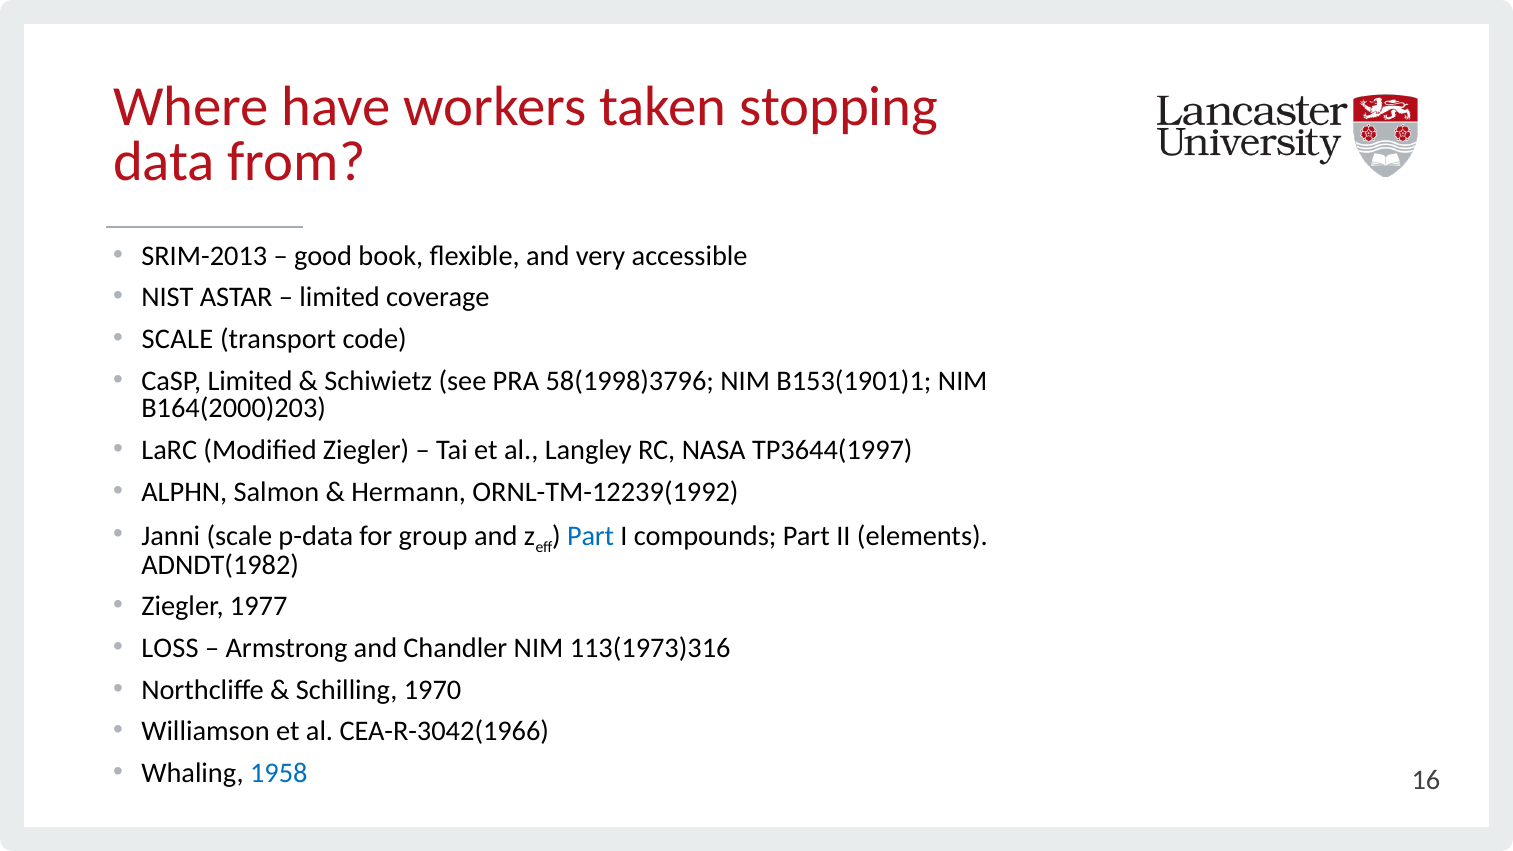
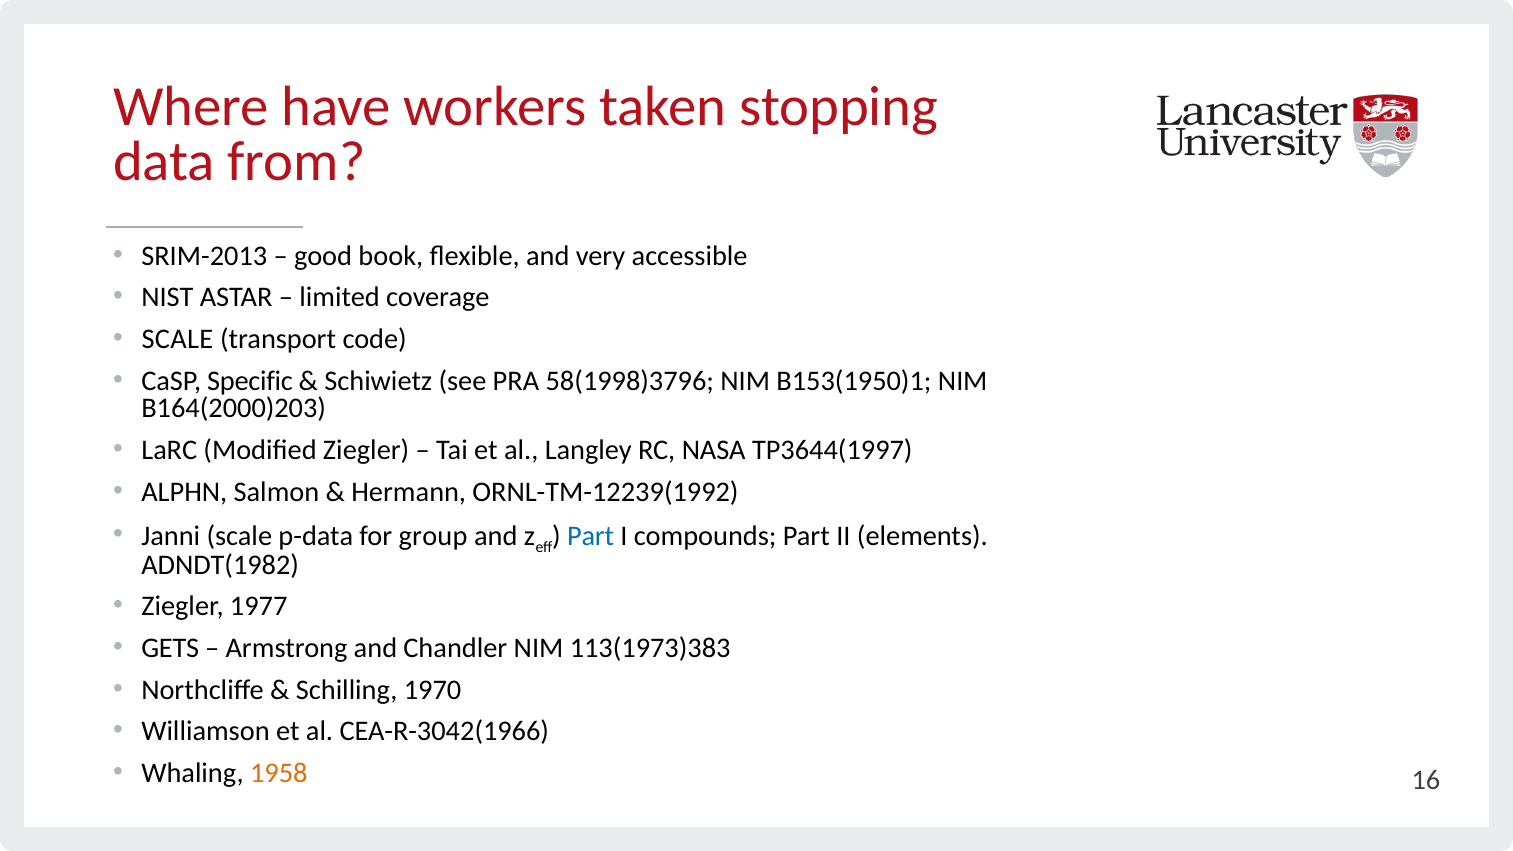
CaSP Limited: Limited -> Specific
B153(1901)1: B153(1901)1 -> B153(1950)1
LOSS: LOSS -> GETS
113(1973)316: 113(1973)316 -> 113(1973)383
1958 colour: blue -> orange
